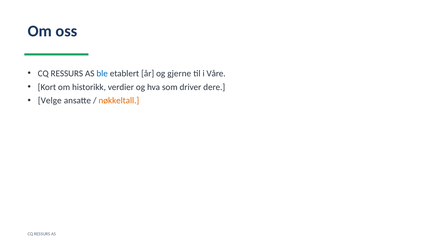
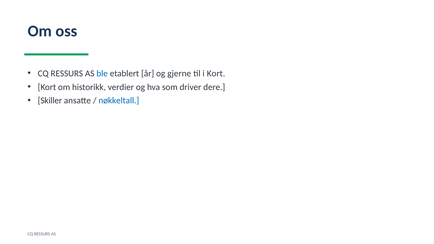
i Våre: Våre -> Kort
Velge: Velge -> Skiller
nøkkeltall colour: orange -> blue
